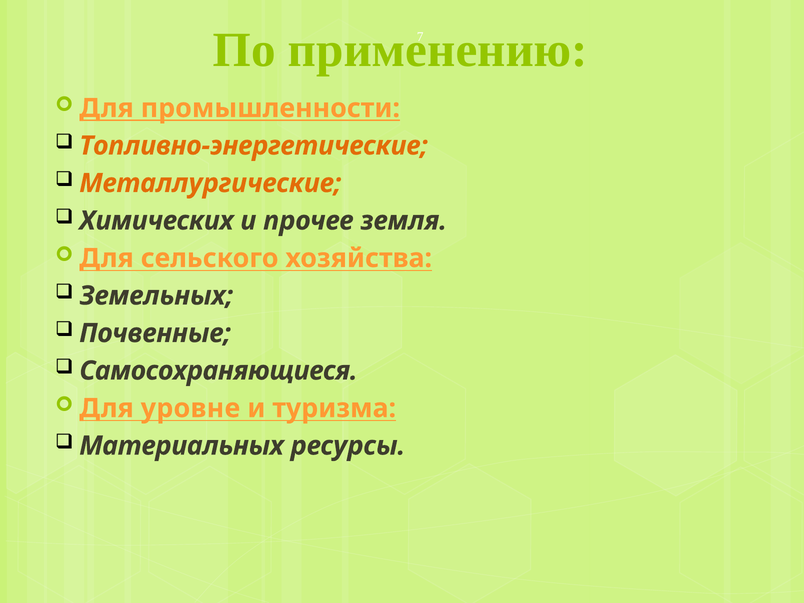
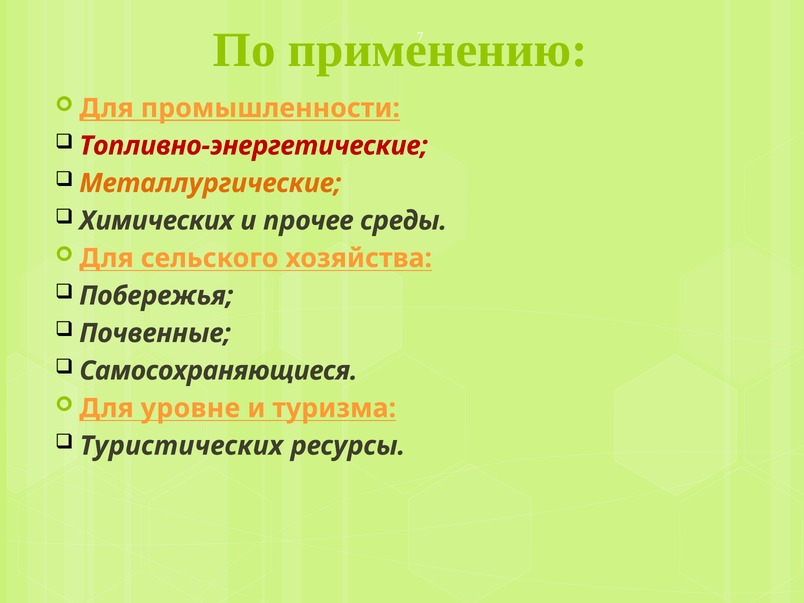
Топливно-энергетические colour: orange -> red
земля: земля -> среды
Земельных: Земельных -> Побережья
Материальных: Материальных -> Туристических
